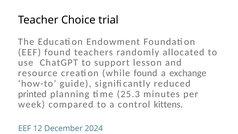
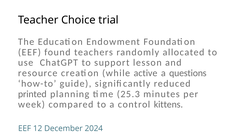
while found: found -> active
exchange: exchange -> questions
